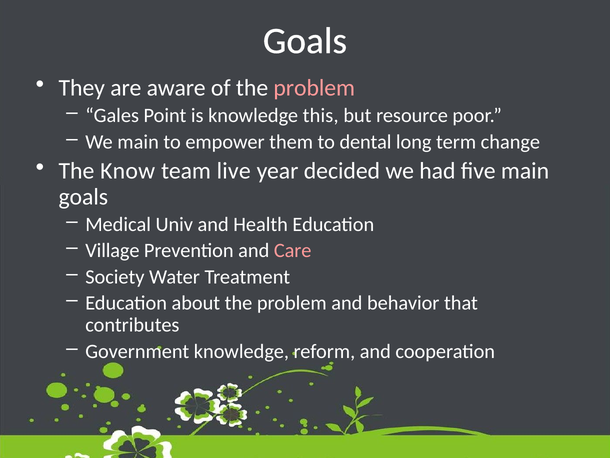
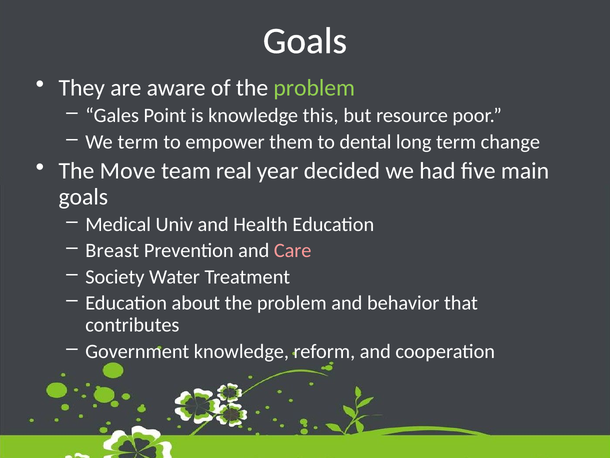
problem at (314, 88) colour: pink -> light green
We main: main -> term
Know: Know -> Move
live: live -> real
Village: Village -> Breast
